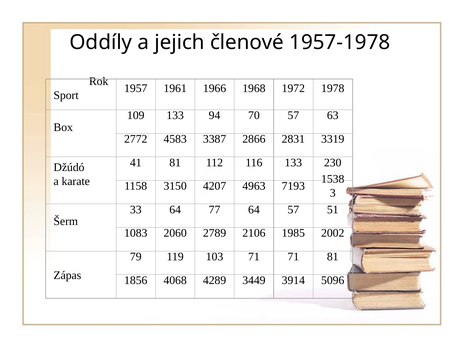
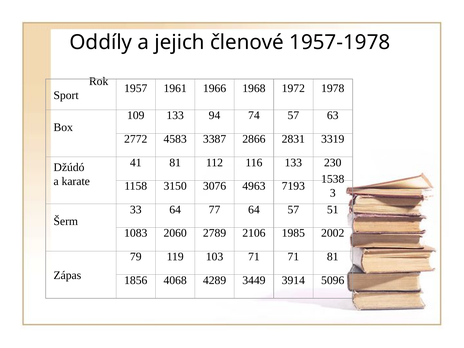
70: 70 -> 74
4207: 4207 -> 3076
